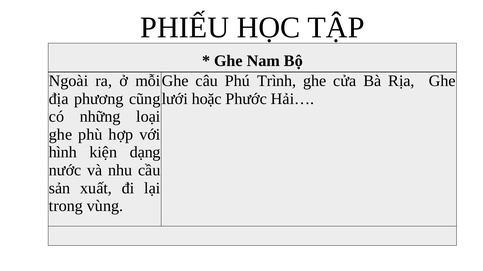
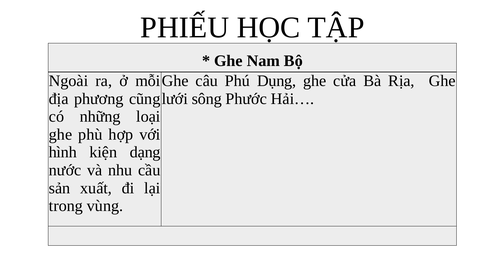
Trình: Trình -> Dụng
hoặc: hoặc -> sông
